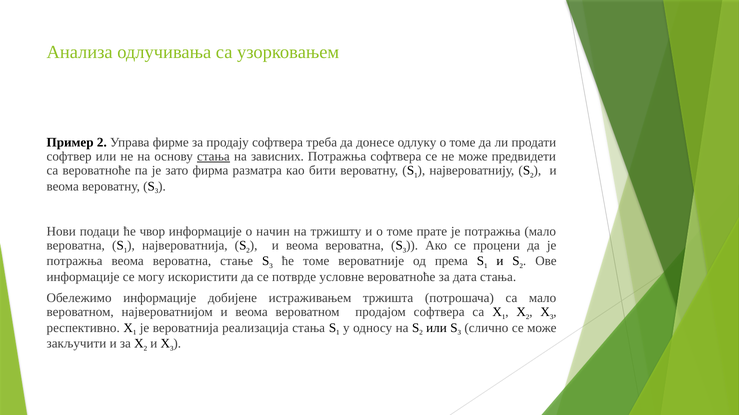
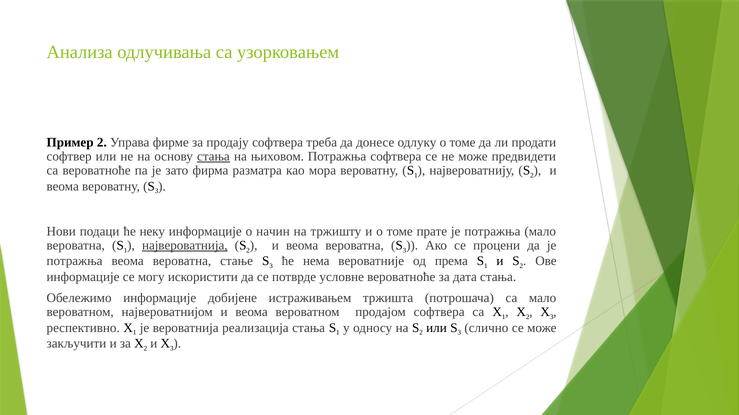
зависних: зависних -> њиховом
бити: бити -> мора
чвор: чвор -> неку
највероватнија underline: none -> present
ће томе: томе -> нема
